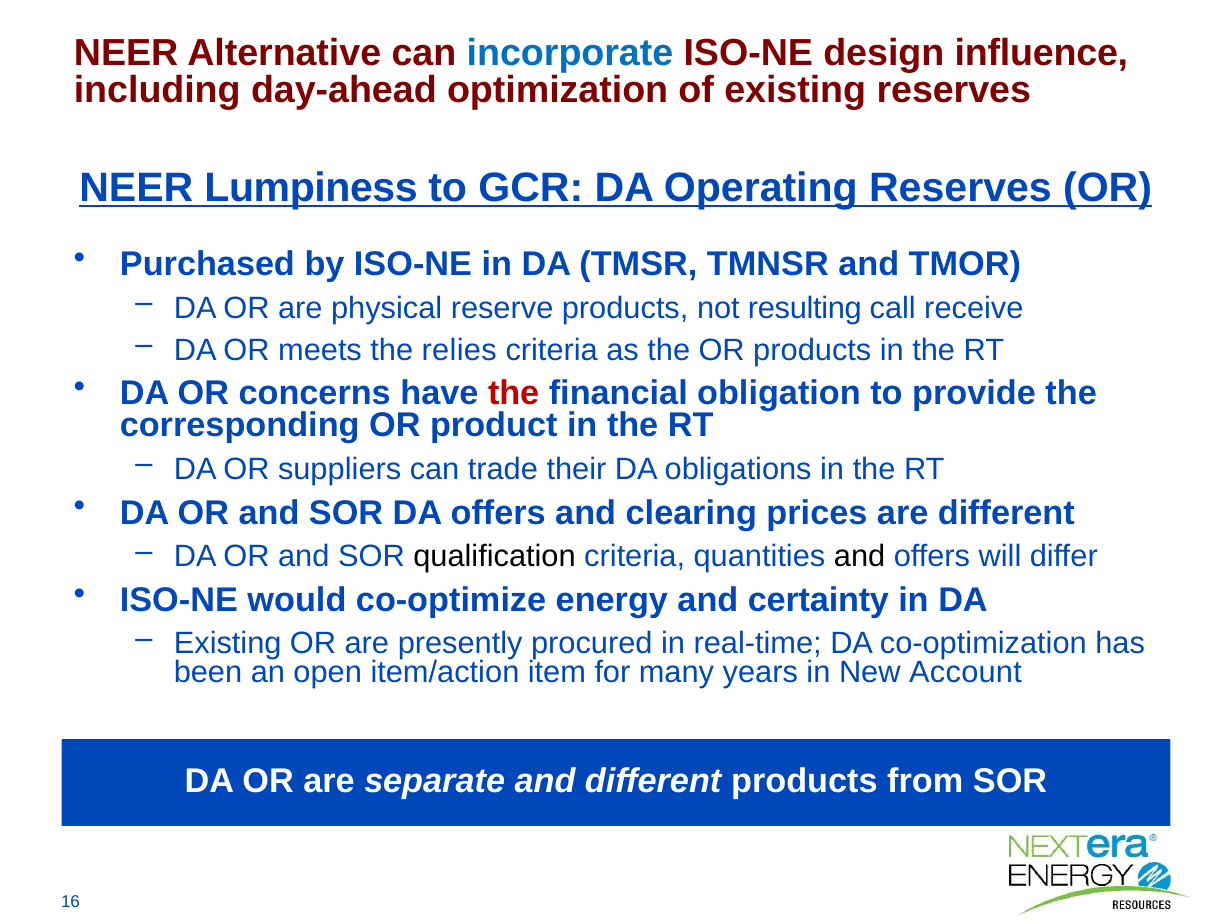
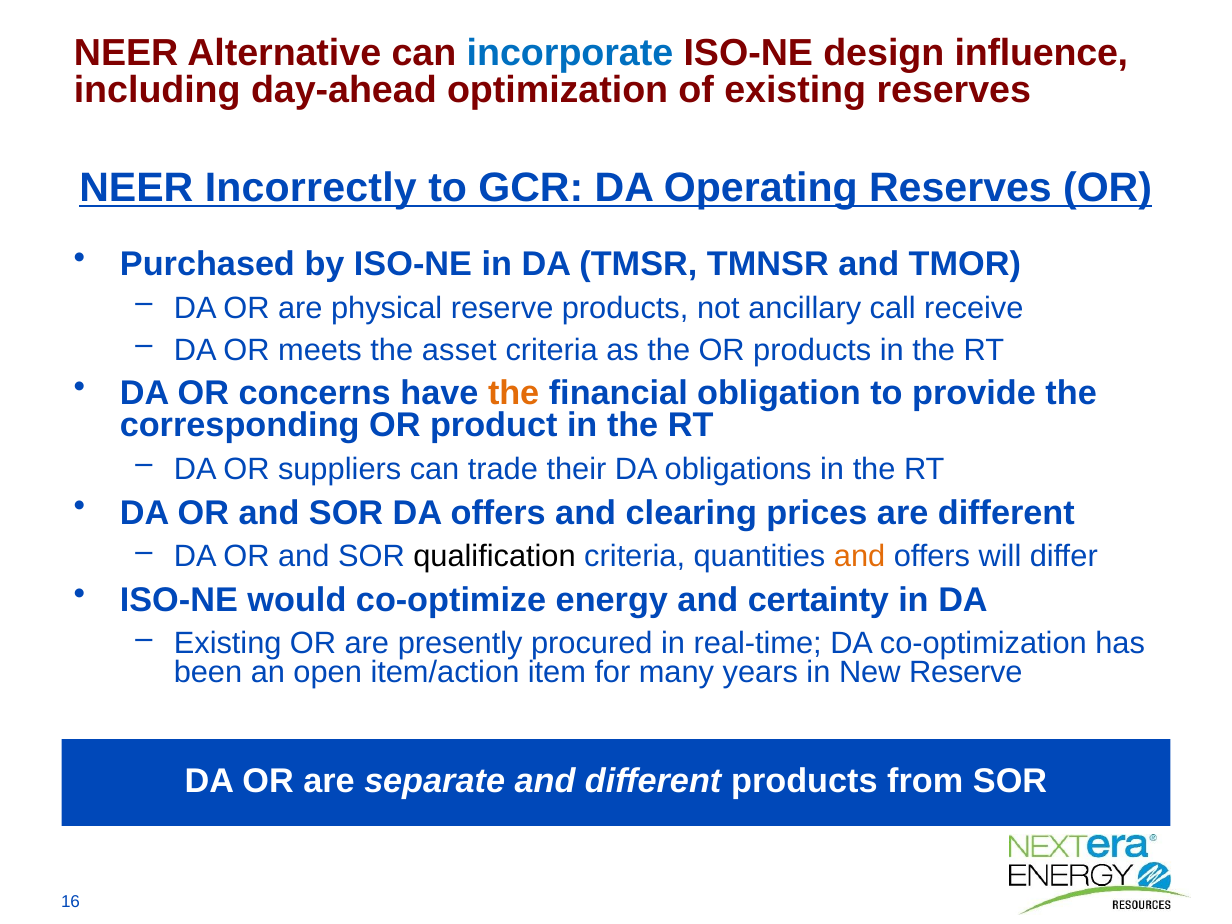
Lumpiness: Lumpiness -> Incorrectly
resulting: resulting -> ancillary
relies: relies -> asset
the at (514, 394) colour: red -> orange
and at (860, 557) colour: black -> orange
New Account: Account -> Reserve
